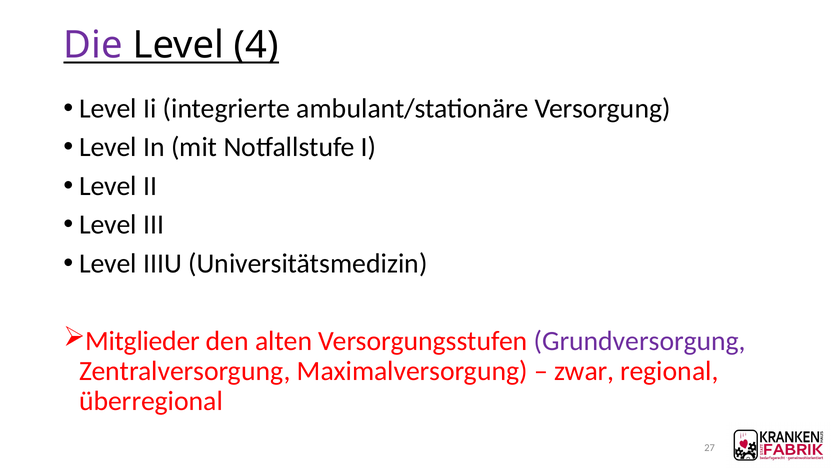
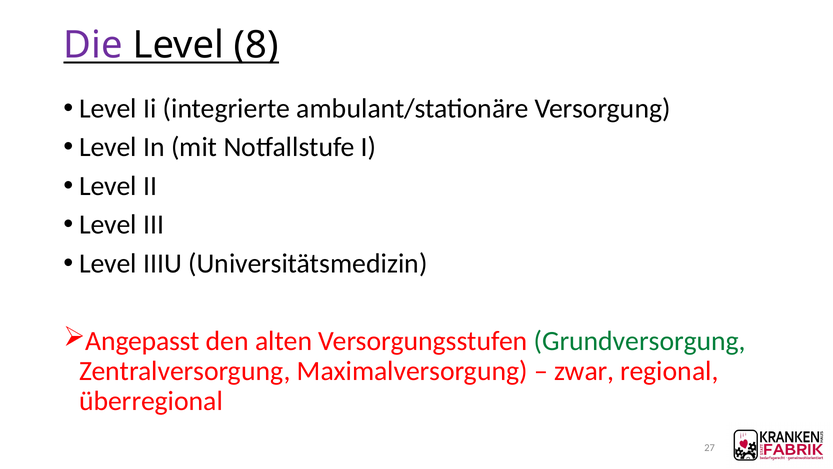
4: 4 -> 8
Mitglieder: Mitglieder -> Angepasst
Grundversorgung colour: purple -> green
